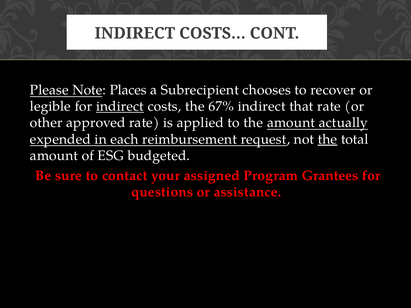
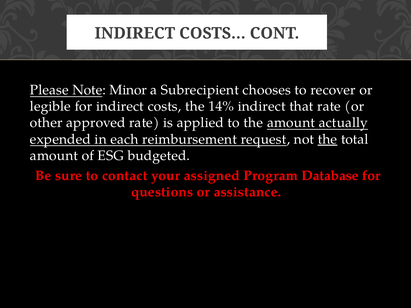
Places: Places -> Minor
indirect at (120, 106) underline: present -> none
67%: 67% -> 14%
Grantees: Grantees -> Database
